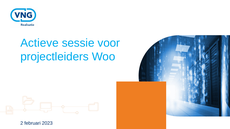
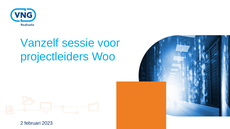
Actieve: Actieve -> Vanzelf
